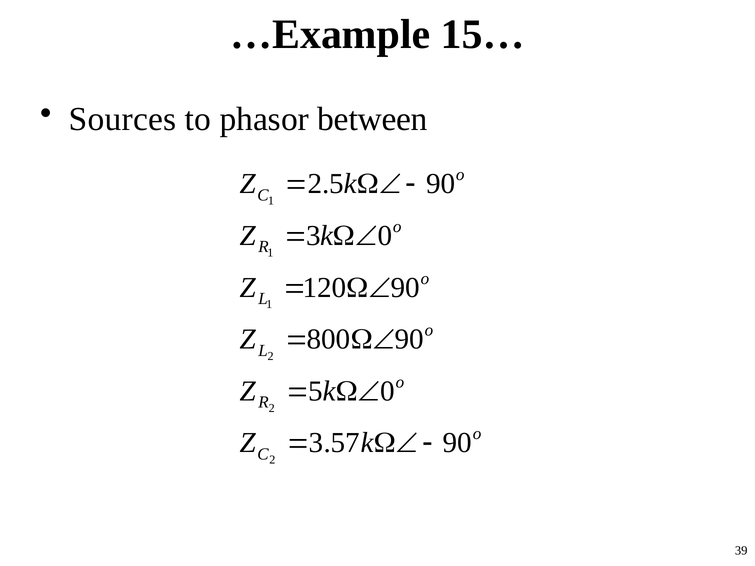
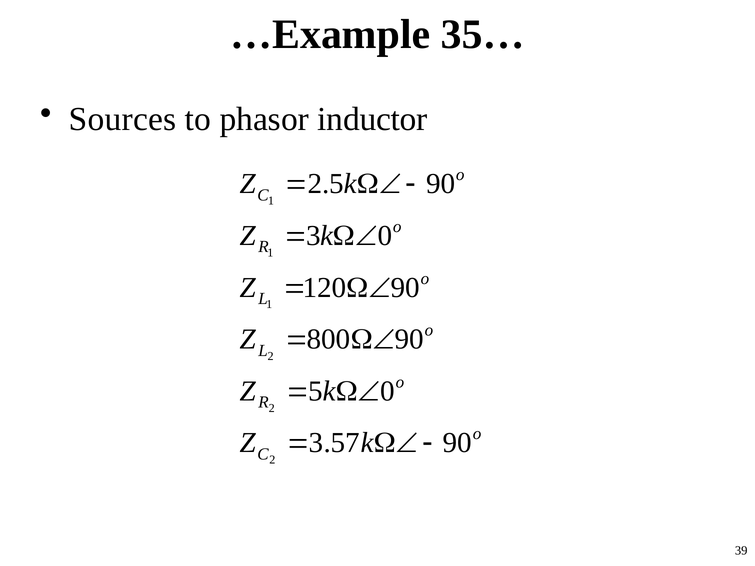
15…: 15… -> 35…
between: between -> inductor
